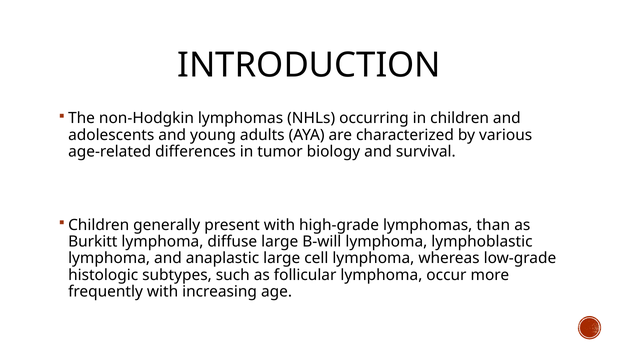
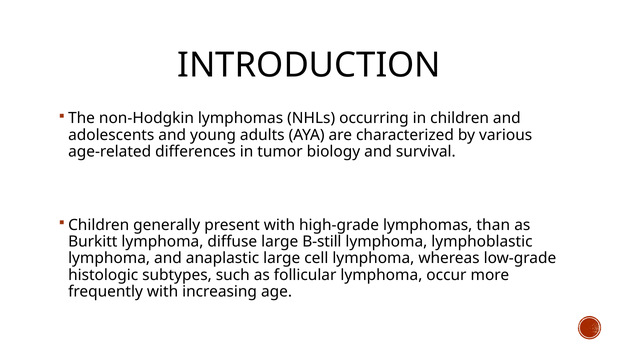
B-will: B-will -> B-still
